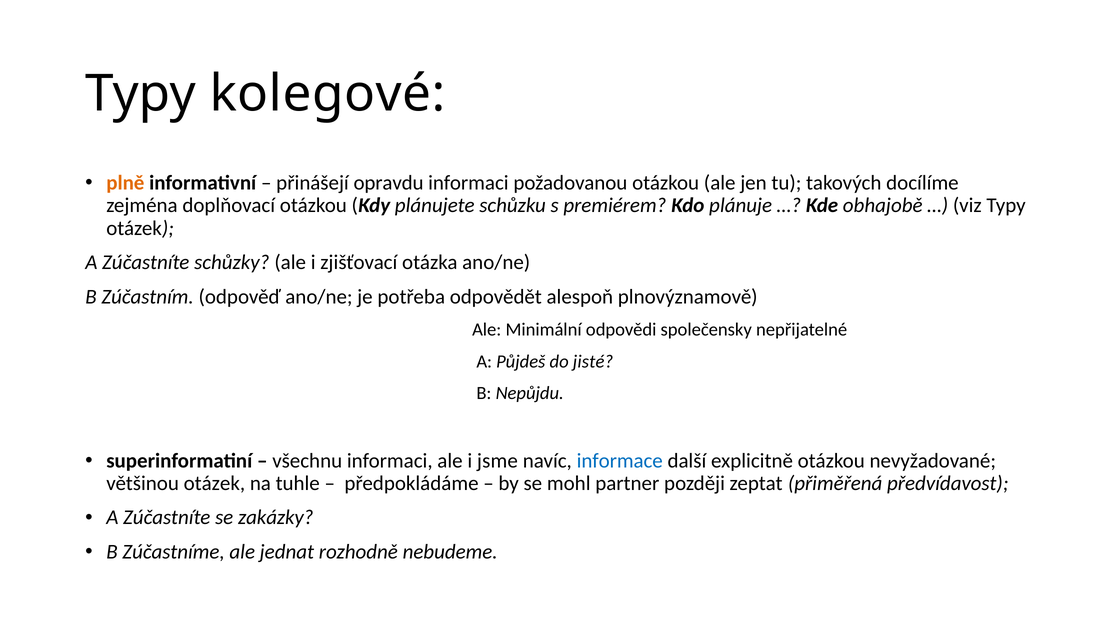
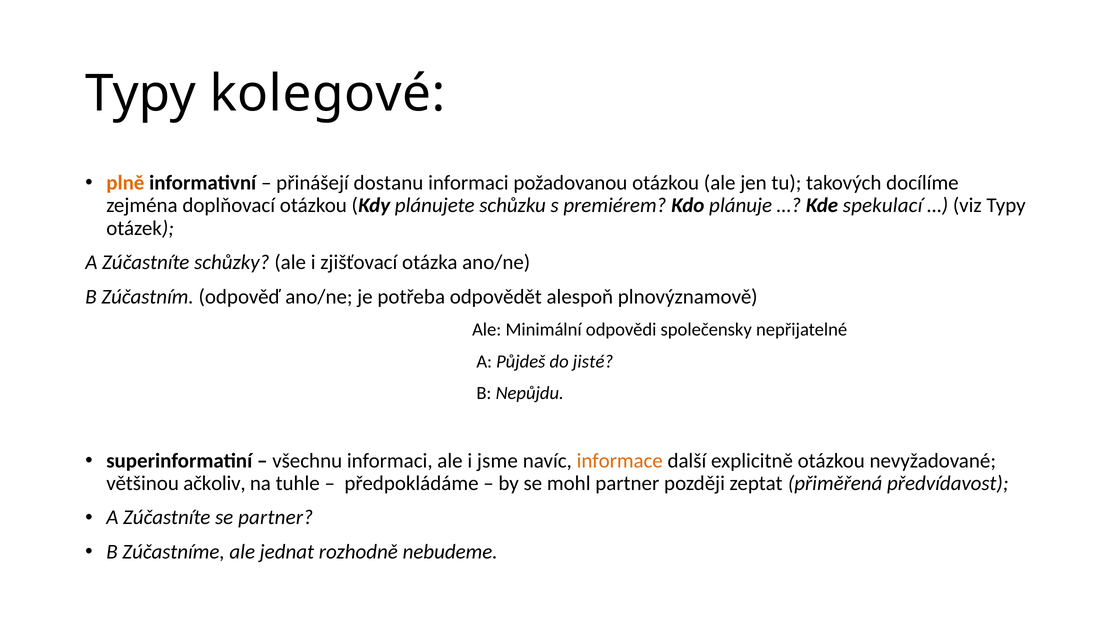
opravdu: opravdu -> dostanu
obhajobě: obhajobě -> spekulací
informace colour: blue -> orange
většinou otázek: otázek -> ačkoliv
se zakázky: zakázky -> partner
